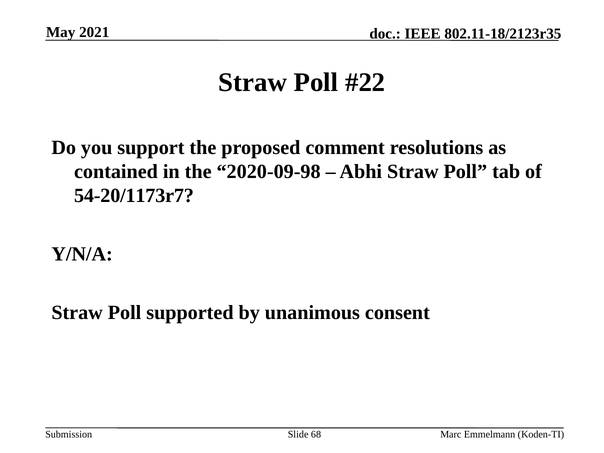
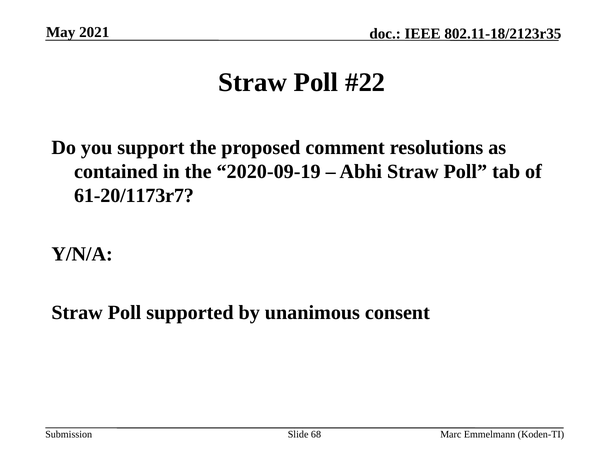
2020-09-98: 2020-09-98 -> 2020-09-19
54-20/1173r7: 54-20/1173r7 -> 61-20/1173r7
